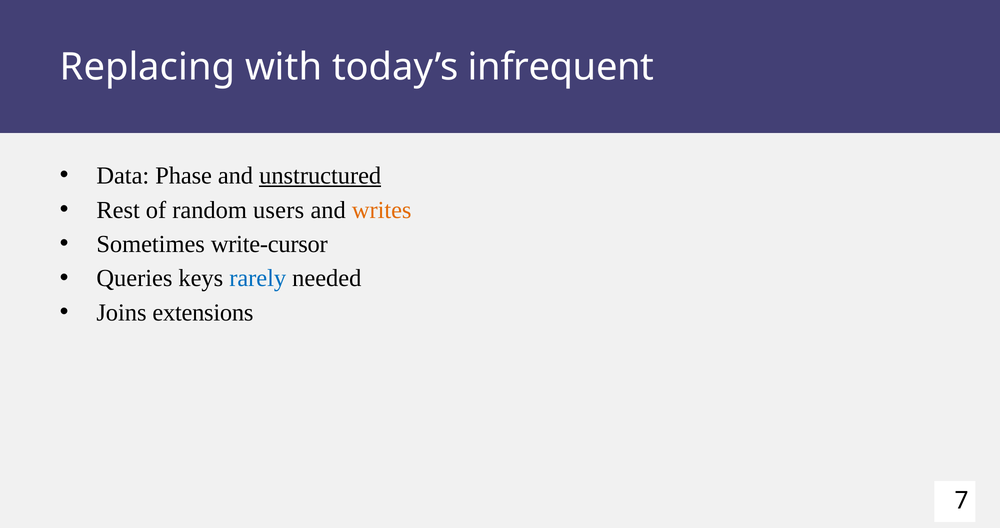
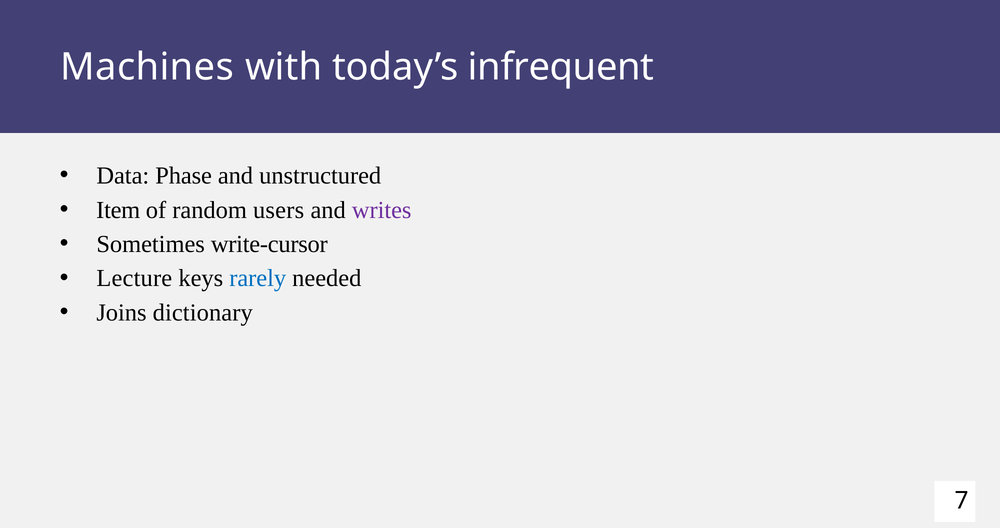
Replacing: Replacing -> Machines
unstructured underline: present -> none
Rest: Rest -> Item
writes colour: orange -> purple
Queries: Queries -> Lecture
extensions: extensions -> dictionary
